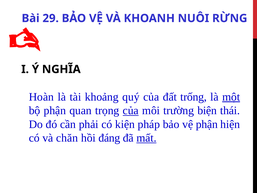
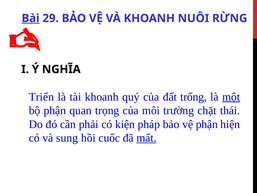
Bài underline: none -> present
Hoàn: Hoàn -> Triển
tài khoảng: khoảng -> khoanh
của at (131, 110) underline: present -> none
biện: biện -> chặt
chăn: chăn -> sung
đáng: đáng -> cuốc
